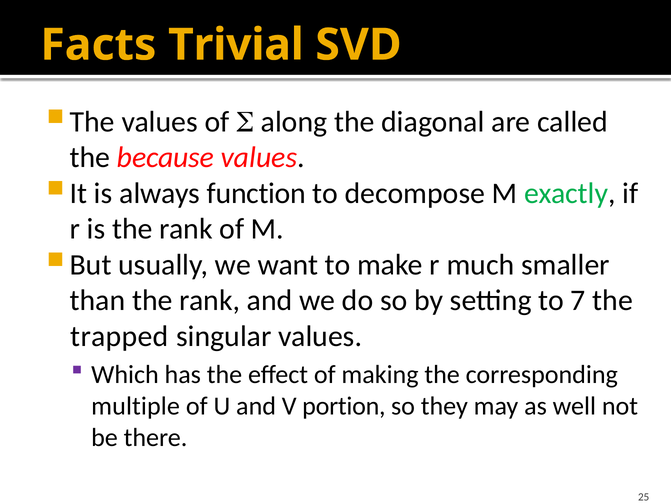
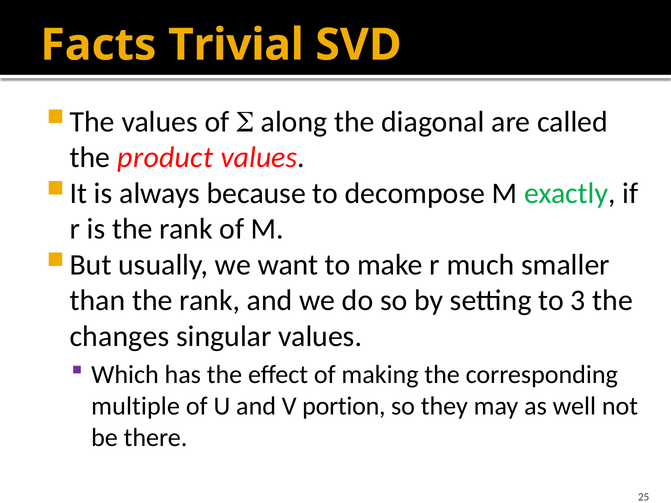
because: because -> product
function: function -> because
7: 7 -> 3
trapped: trapped -> changes
